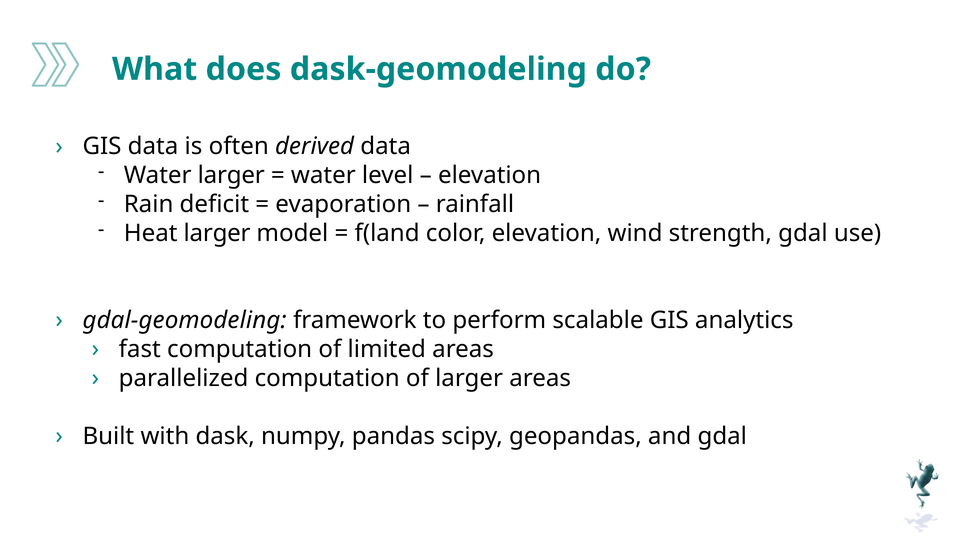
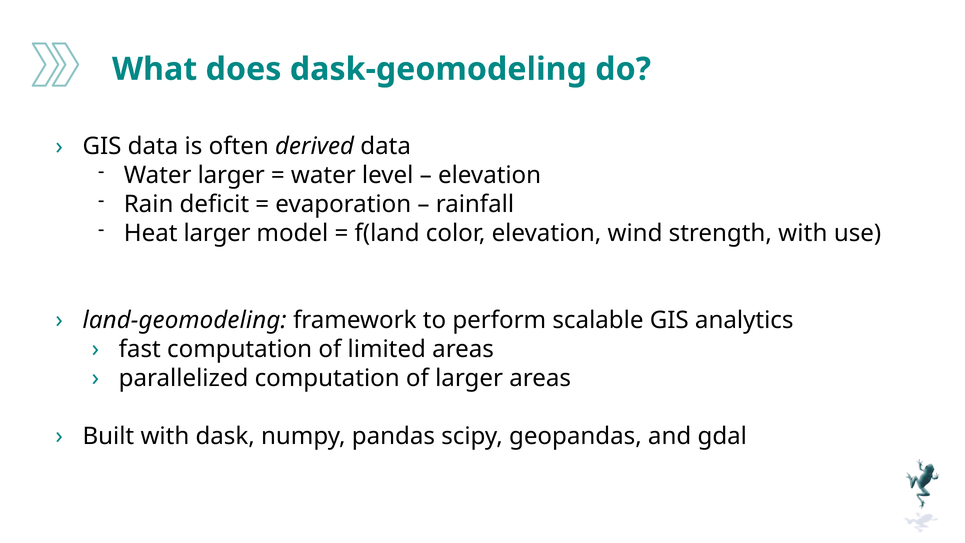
strength gdal: gdal -> with
gdal-geomodeling: gdal-geomodeling -> land-geomodeling
